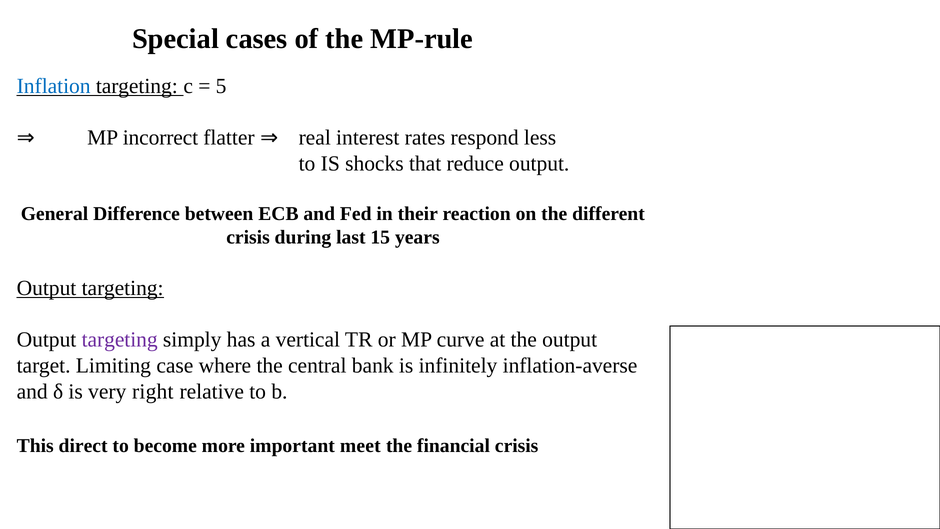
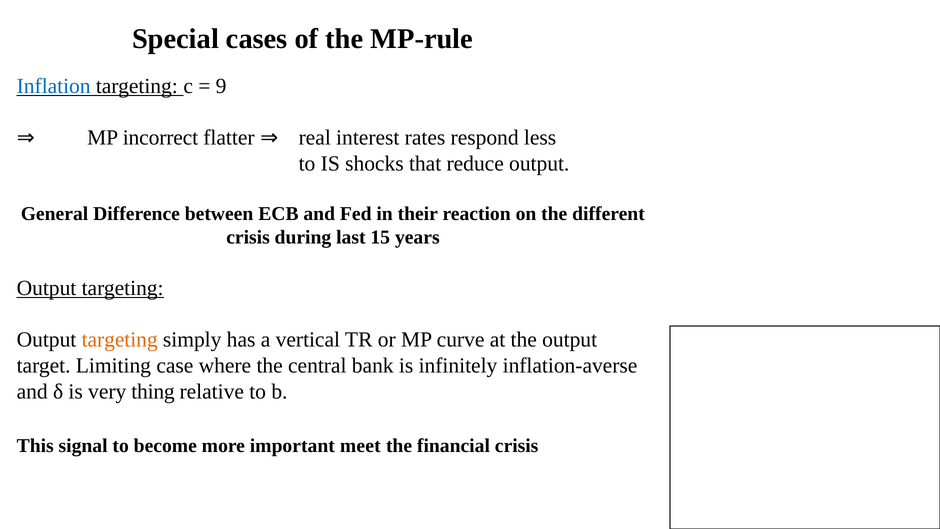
5: 5 -> 9
targeting at (120, 340) colour: purple -> orange
right: right -> thing
direct: direct -> signal
